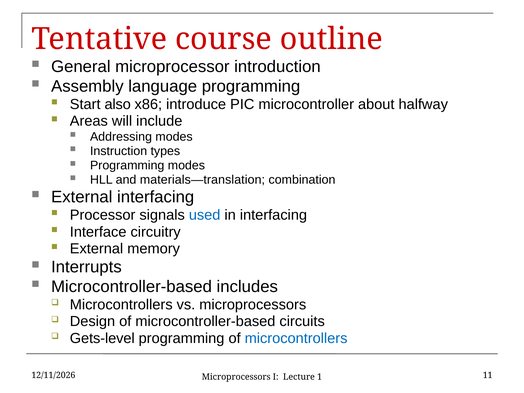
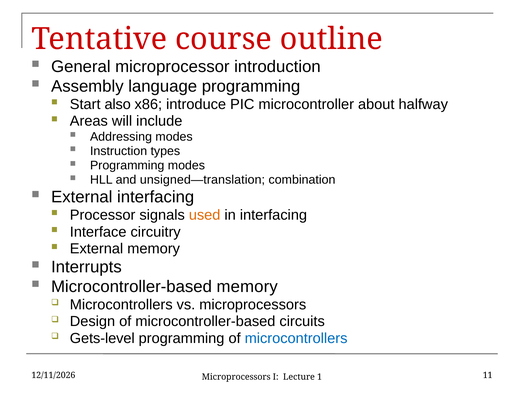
materials—translation: materials—translation -> unsigned—translation
used colour: blue -> orange
Microcontroller-based includes: includes -> memory
